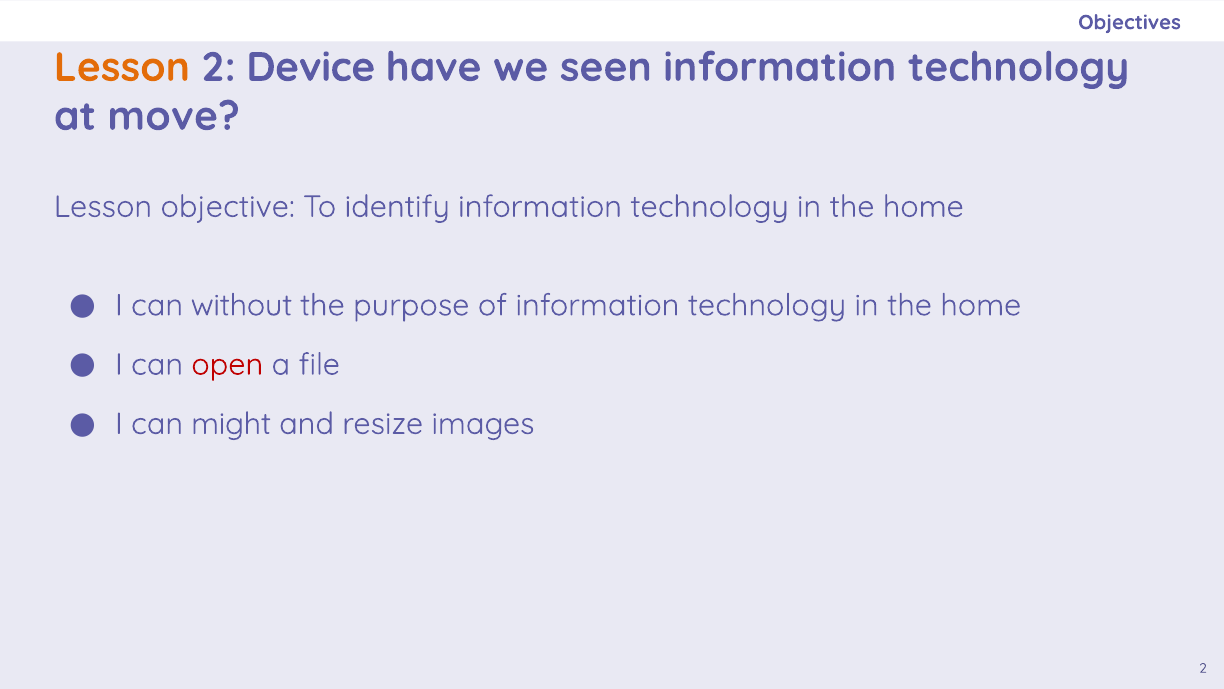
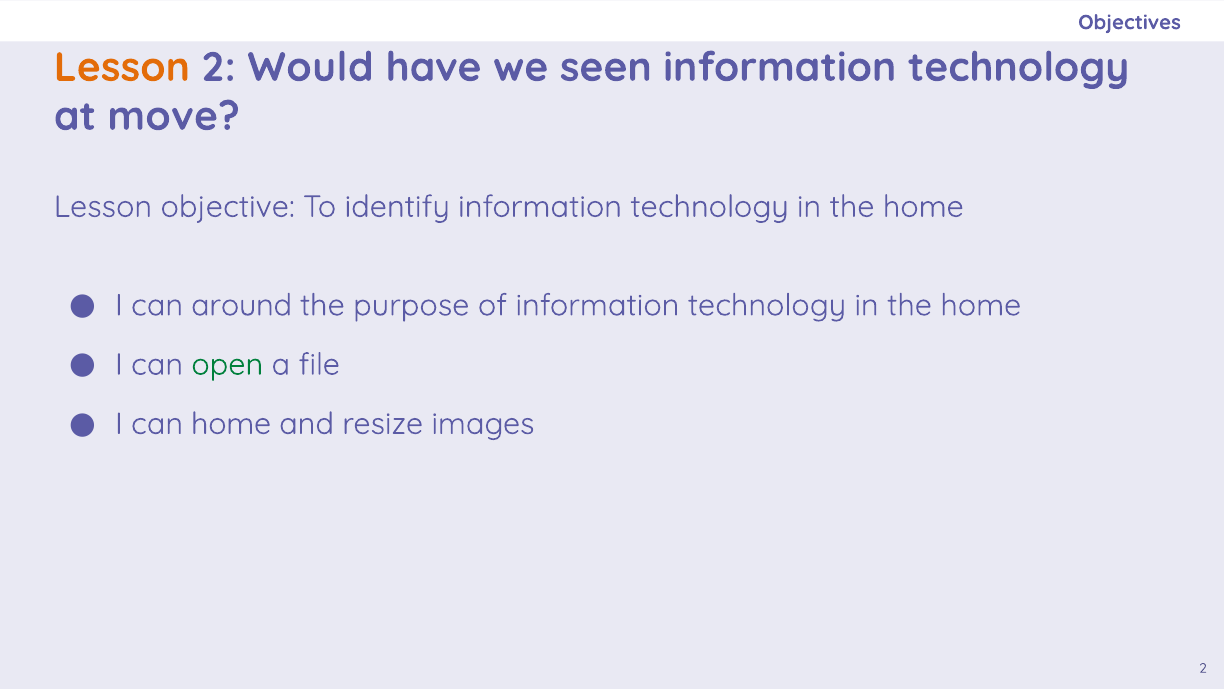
Device: Device -> Would
without: without -> around
open colour: red -> green
can might: might -> home
